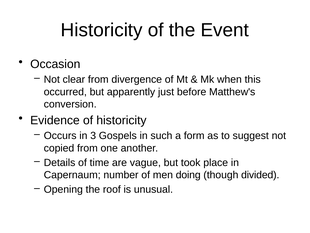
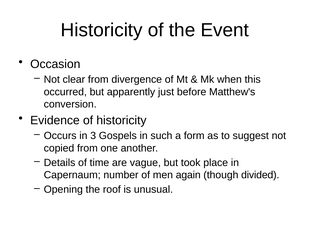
doing: doing -> again
